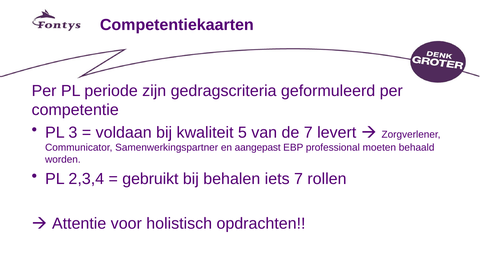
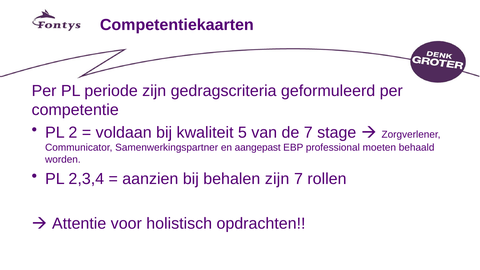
3: 3 -> 2
levert: levert -> stage
gebruikt: gebruikt -> aanzien
behalen iets: iets -> zijn
